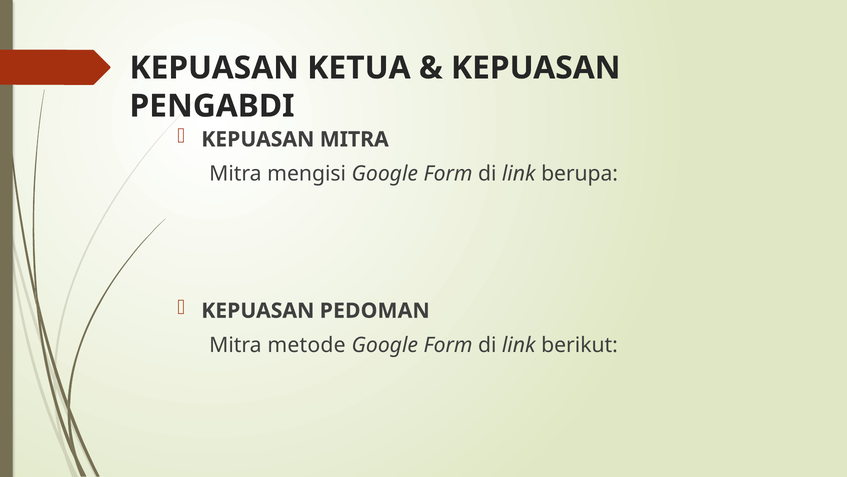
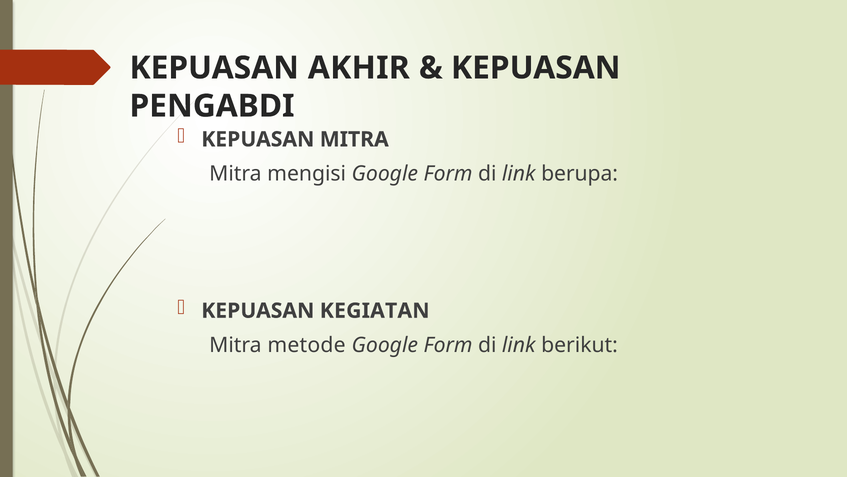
KETUA: KETUA -> AKHIR
PEDOMAN: PEDOMAN -> KEGIATAN
